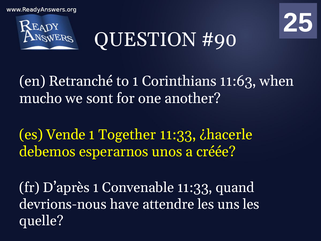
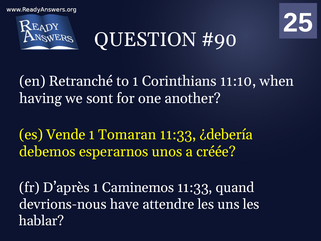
11:63: 11:63 -> 11:10
mucho: mucho -> having
Together: Together -> Tomaran
¿hacerle: ¿hacerle -> ¿debería
Convenable: Convenable -> Caminemos
quelle: quelle -> hablar
